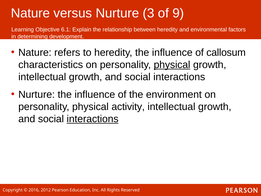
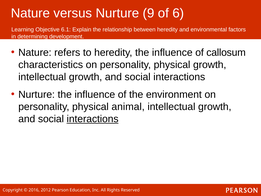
3: 3 -> 9
9: 9 -> 6
physical at (172, 65) underline: present -> none
activity: activity -> animal
